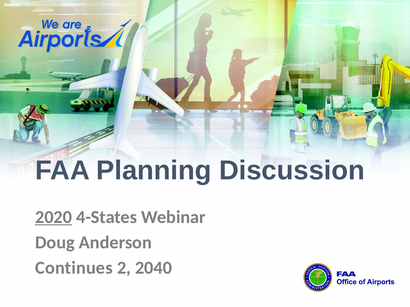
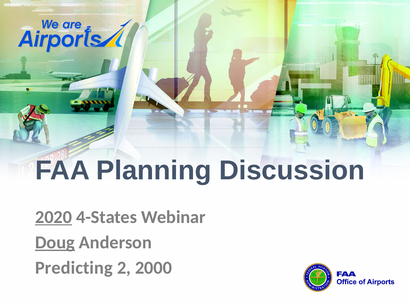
Doug underline: none -> present
Continues: Continues -> Predicting
2040: 2040 -> 2000
